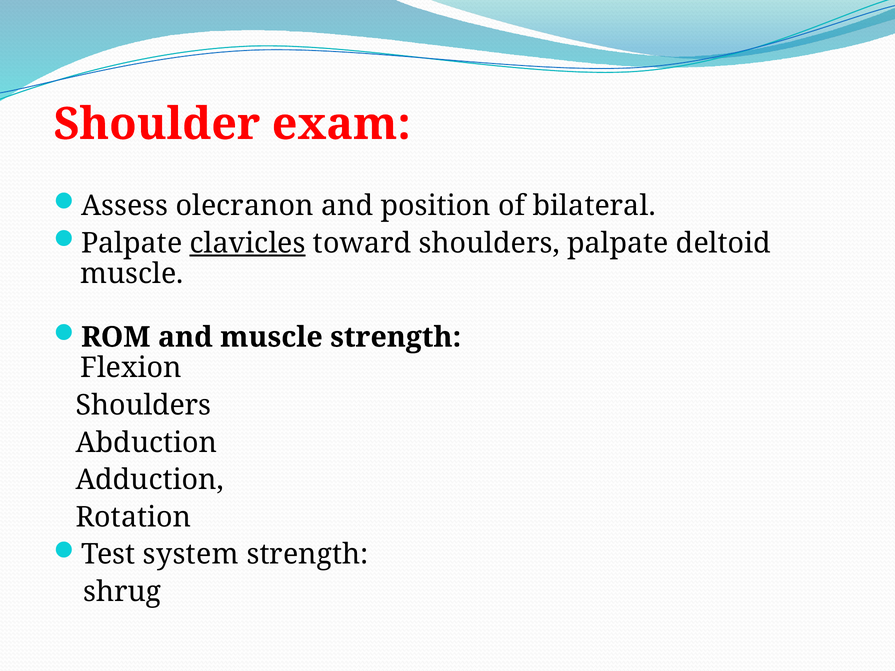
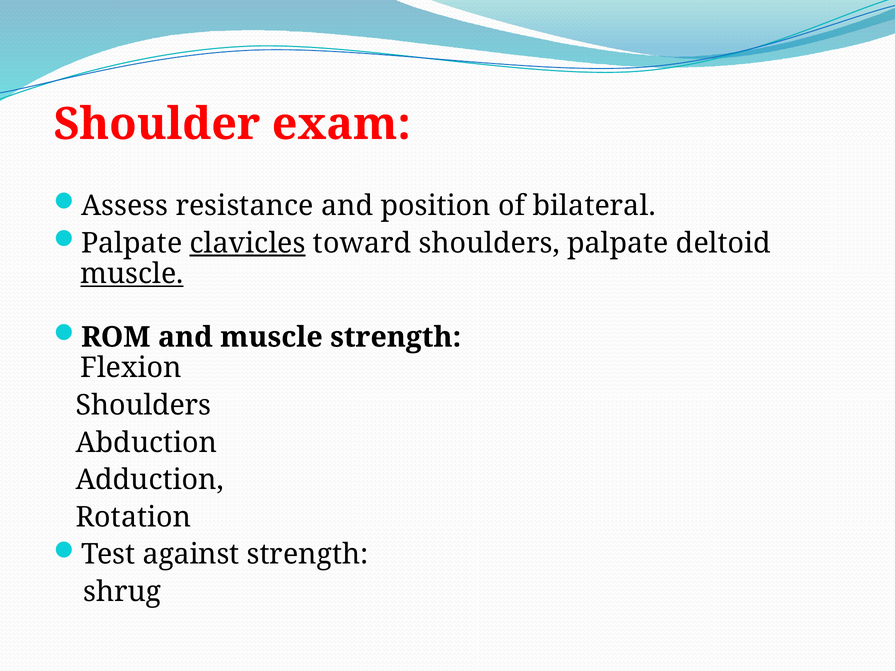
olecranon: olecranon -> resistance
muscle at (132, 274) underline: none -> present
system: system -> against
